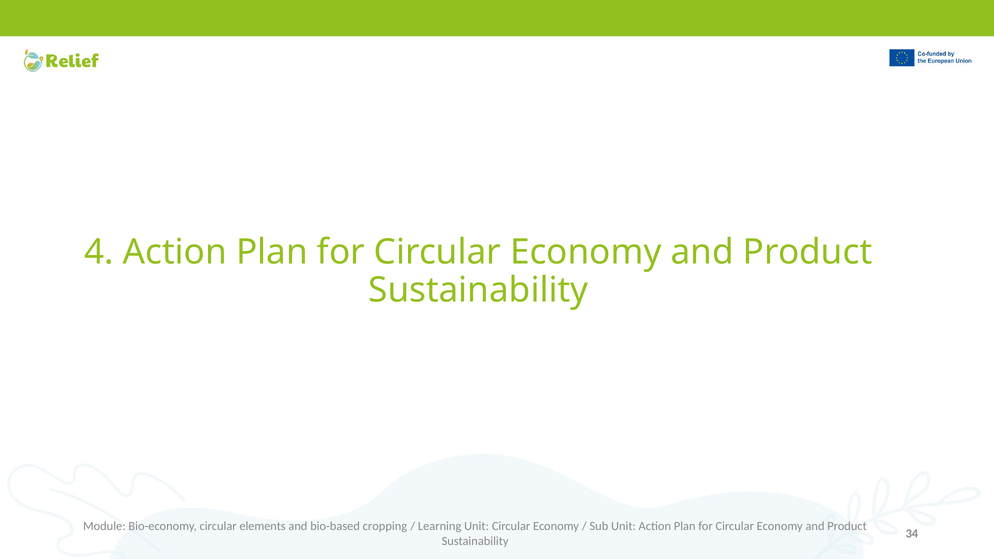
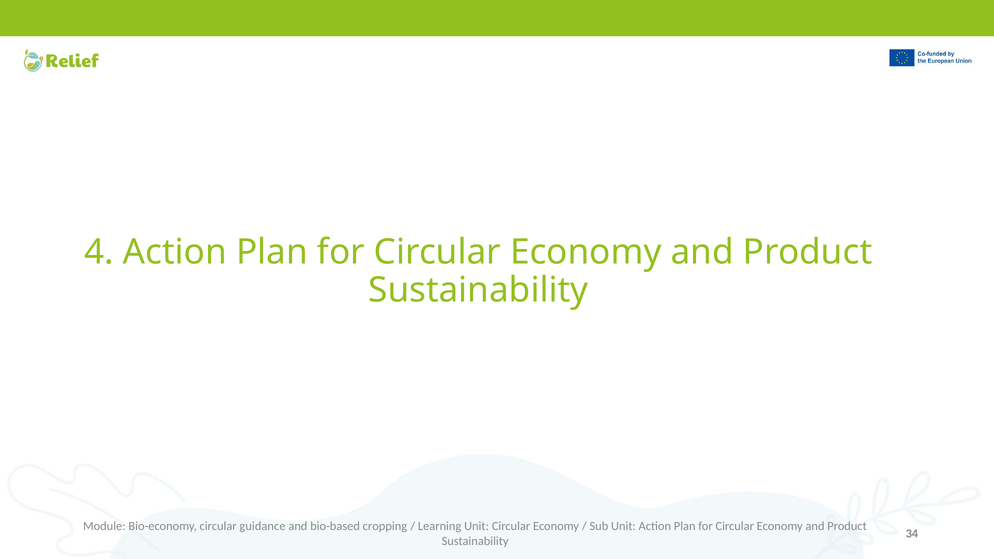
elements: elements -> guidance
